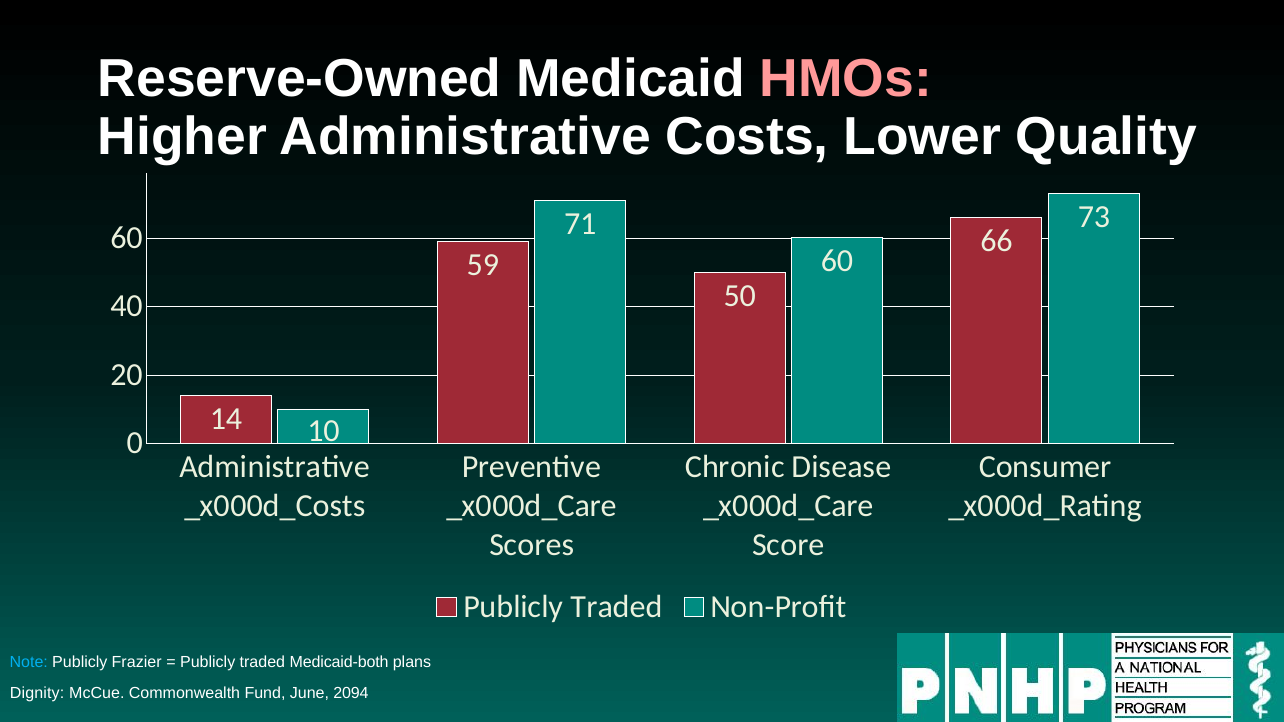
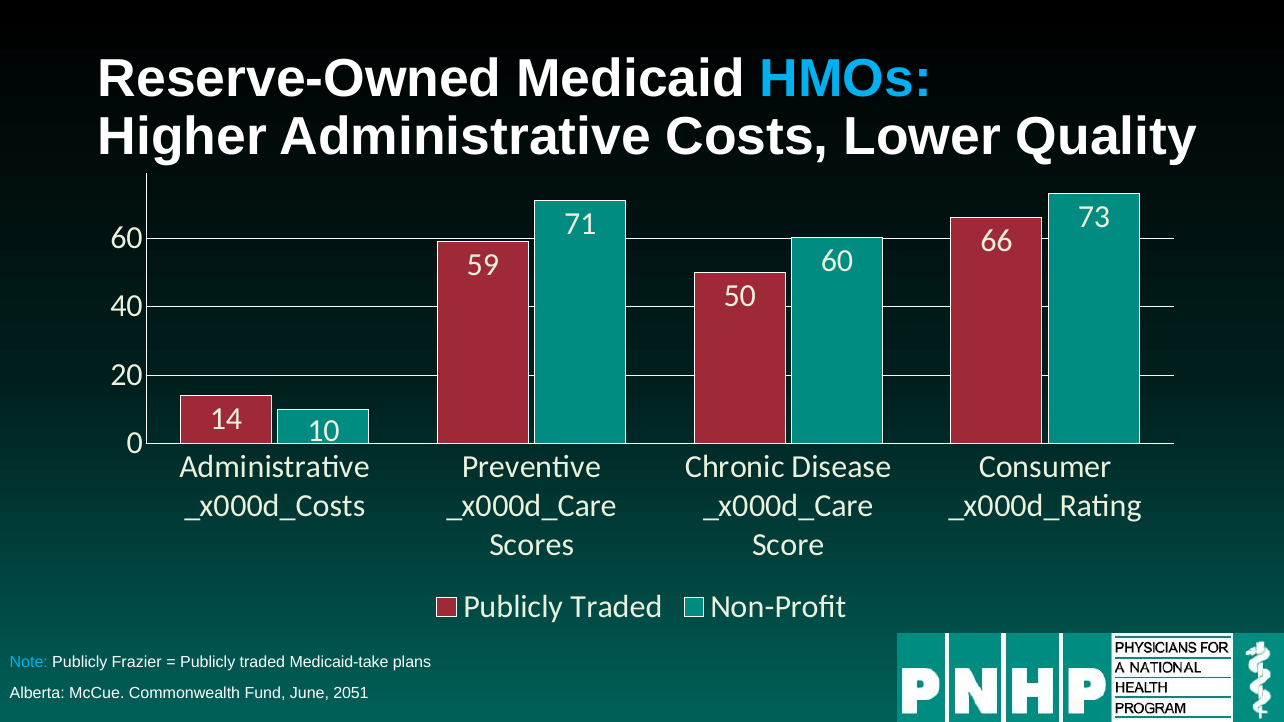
HMOs colour: pink -> light blue
Medicaid-both: Medicaid-both -> Medicaid-take
Dignity: Dignity -> Alberta
2094: 2094 -> 2051
